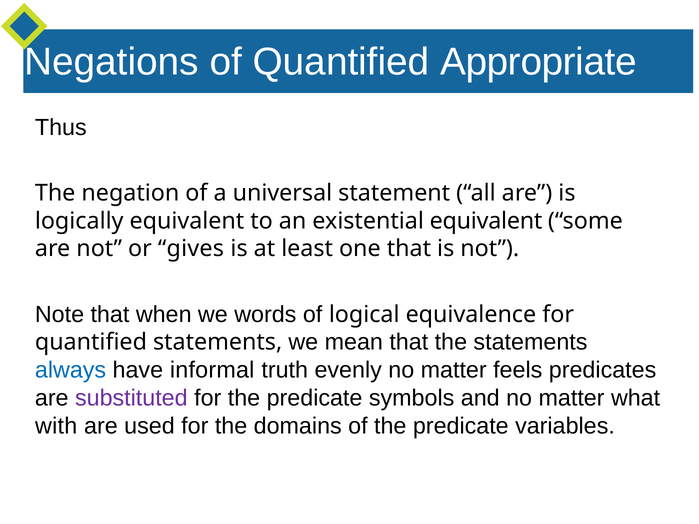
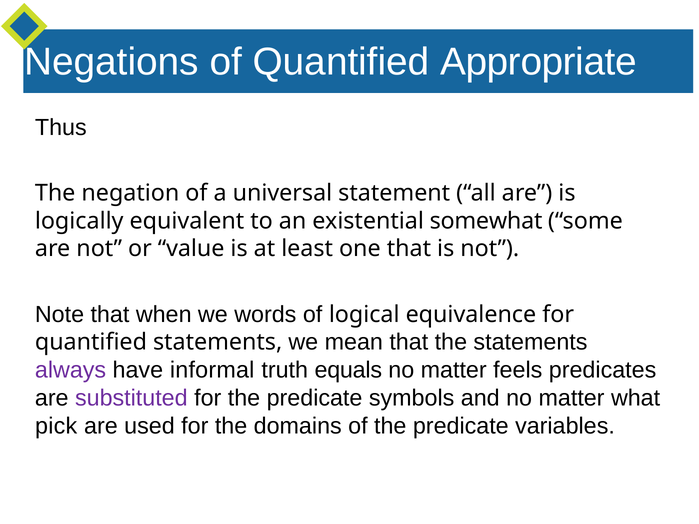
existential equivalent: equivalent -> somewhat
gives: gives -> value
always colour: blue -> purple
evenly: evenly -> equals
with: with -> pick
